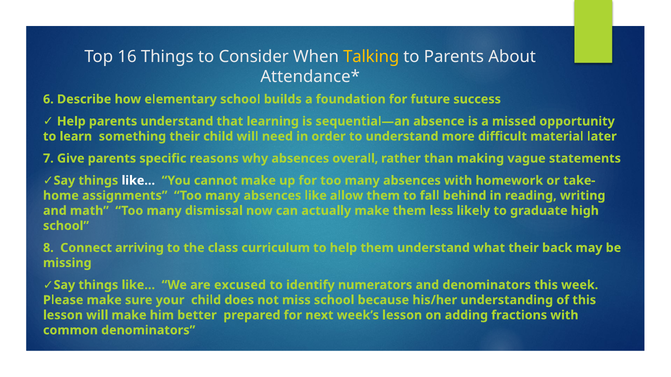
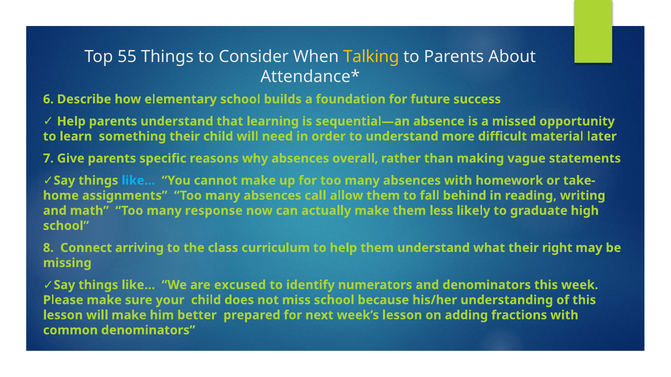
16: 16 -> 55
like… at (138, 181) colour: white -> light blue
like: like -> call
dismissal: dismissal -> response
back: back -> right
